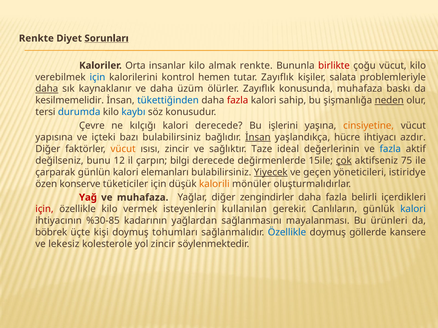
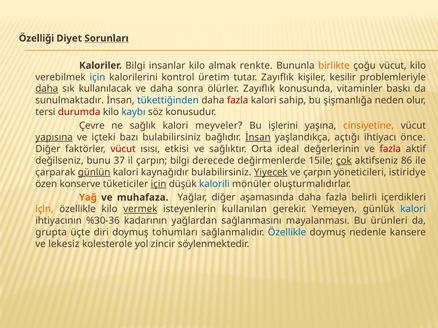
Renkte at (36, 38): Renkte -> Özelliği
Kaloriler Orta: Orta -> Bilgi
birlikte colour: red -> orange
hemen: hemen -> üretim
salata: salata -> kesilir
kaynaklanır: kaynaklanır -> kullanılacak
üzüm: üzüm -> sonra
konusunda muhafaza: muhafaza -> vitaminler
kesilmemelidir: kesilmemelidir -> sunulmaktadır
neden underline: present -> none
durumda colour: blue -> red
kılçığı: kılçığı -> sağlık
kalori derecede: derecede -> meyveler
yapısına underline: none -> present
hücre: hücre -> açtığı
azdır: azdır -> önce
vücut at (123, 149) colour: orange -> red
ısısı zincir: zincir -> etkisi
Taze: Taze -> Orta
fazla at (390, 149) colour: blue -> red
12: 12 -> 37
75: 75 -> 86
günlün underline: none -> present
elemanları: elemanları -> kaynağıdır
ve geçen: geçen -> çarpın
için at (159, 184) underline: none -> present
kalorili colour: orange -> blue
Yağ colour: red -> orange
zengindirler: zengindirler -> aşamasında
için at (44, 209) colour: red -> orange
vermek underline: none -> present
Canlıların: Canlıların -> Yemeyen
%30-85: %30-85 -> %30-36
böbrek: böbrek -> grupta
kişi: kişi -> diri
göllerde: göllerde -> nedenle
